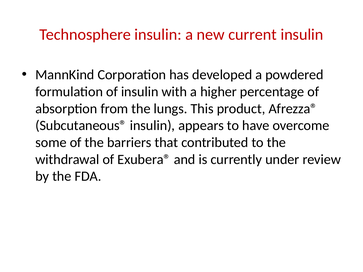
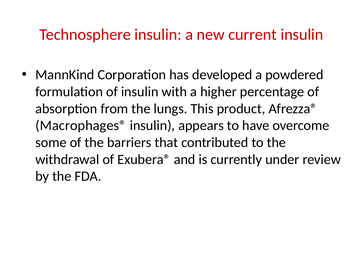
Subcutaneous®: Subcutaneous® -> Macrophages®
